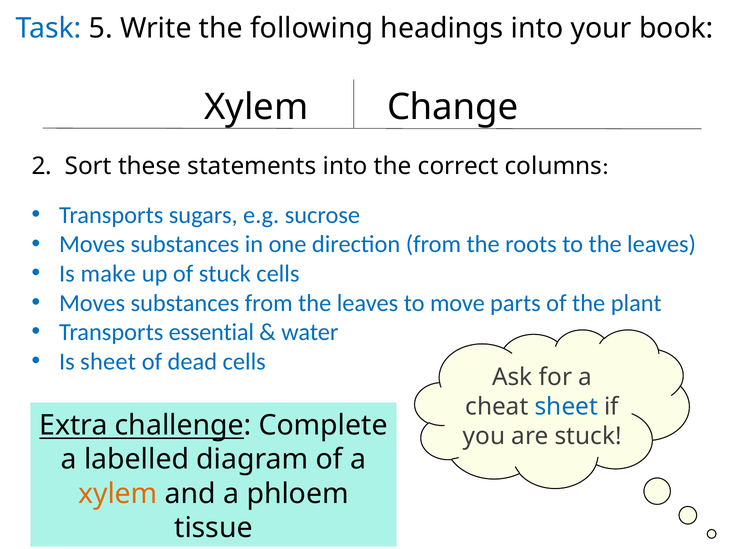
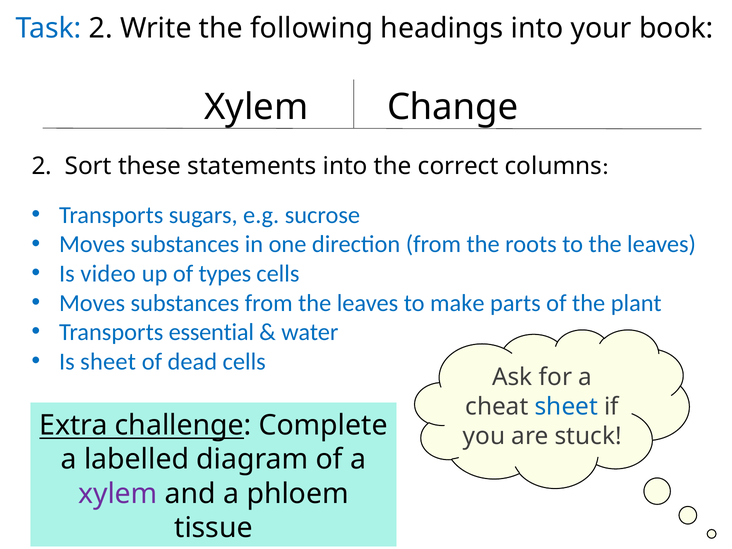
Task 5: 5 -> 2
make: make -> video
of stuck: stuck -> types
move: move -> make
xylem at (118, 494) colour: orange -> purple
